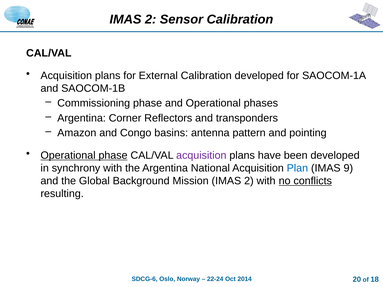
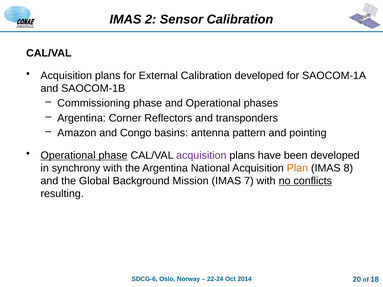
Plan colour: blue -> orange
9: 9 -> 8
Mission IMAS 2: 2 -> 7
